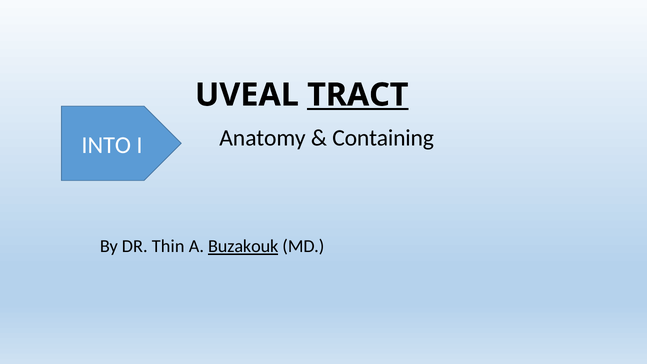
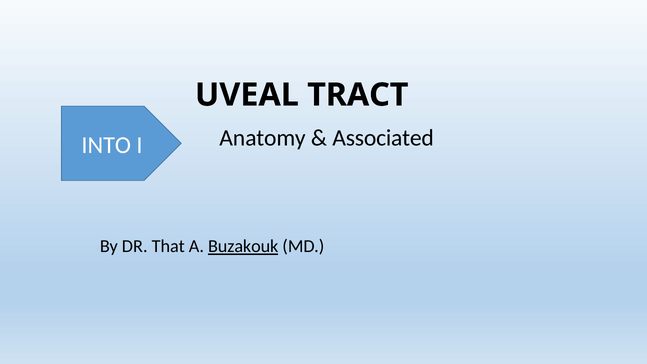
TRACT underline: present -> none
Containing: Containing -> Associated
Thin: Thin -> That
